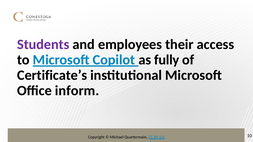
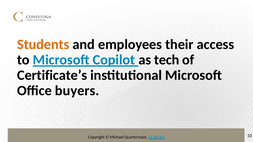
Students colour: purple -> orange
fully: fully -> tech
inform: inform -> buyers
